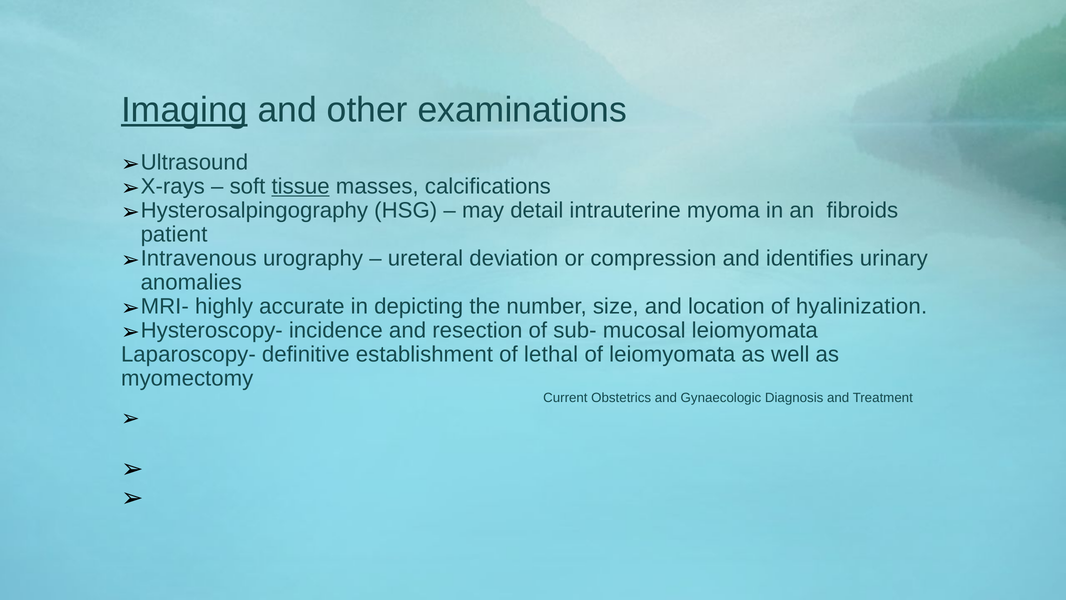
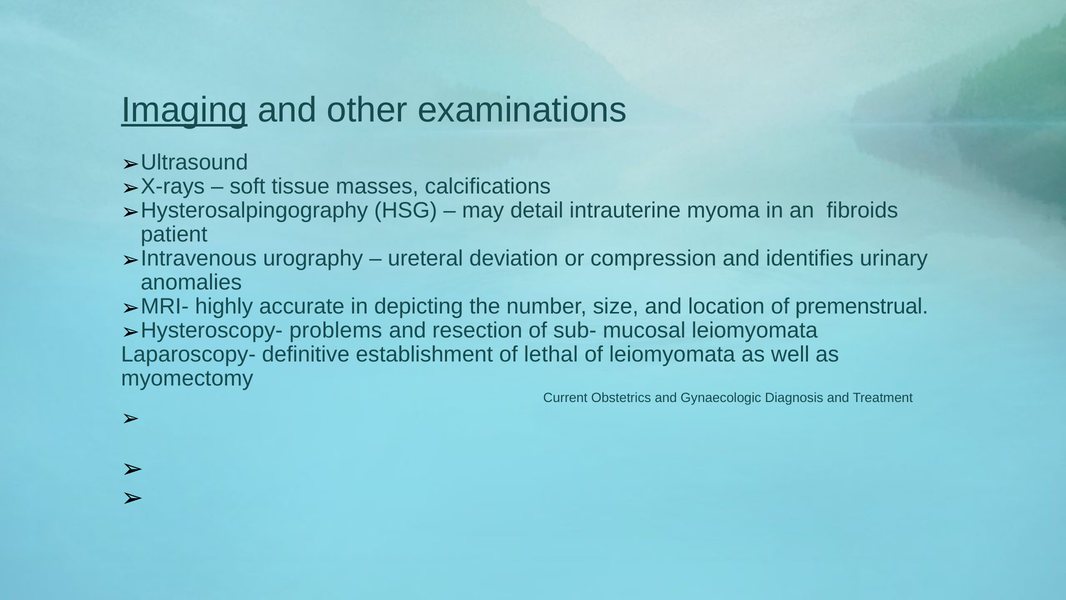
tissue underline: present -> none
hyalinization: hyalinization -> premenstrual
incidence: incidence -> problems
